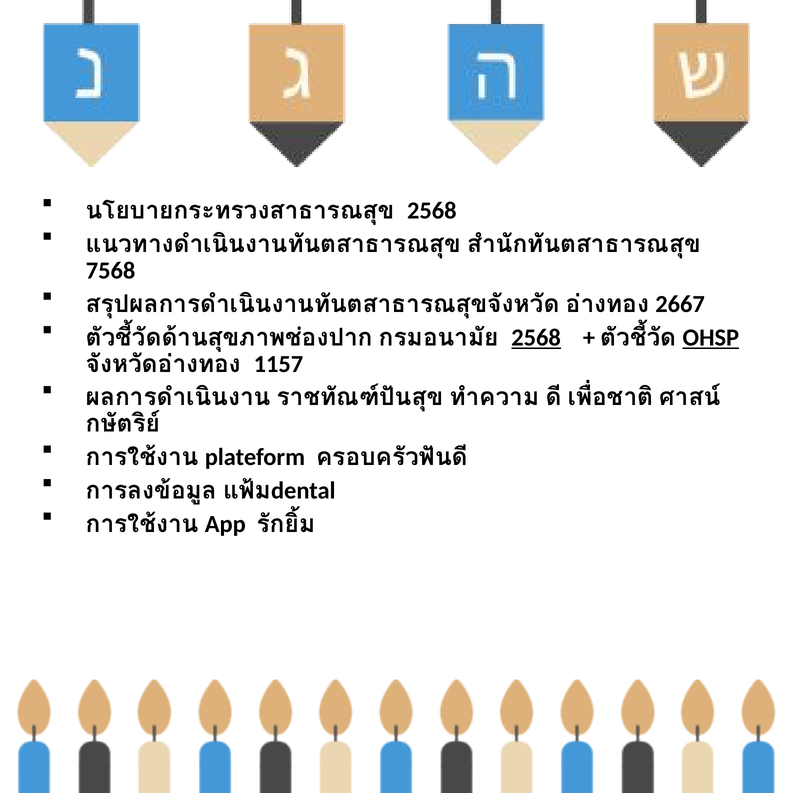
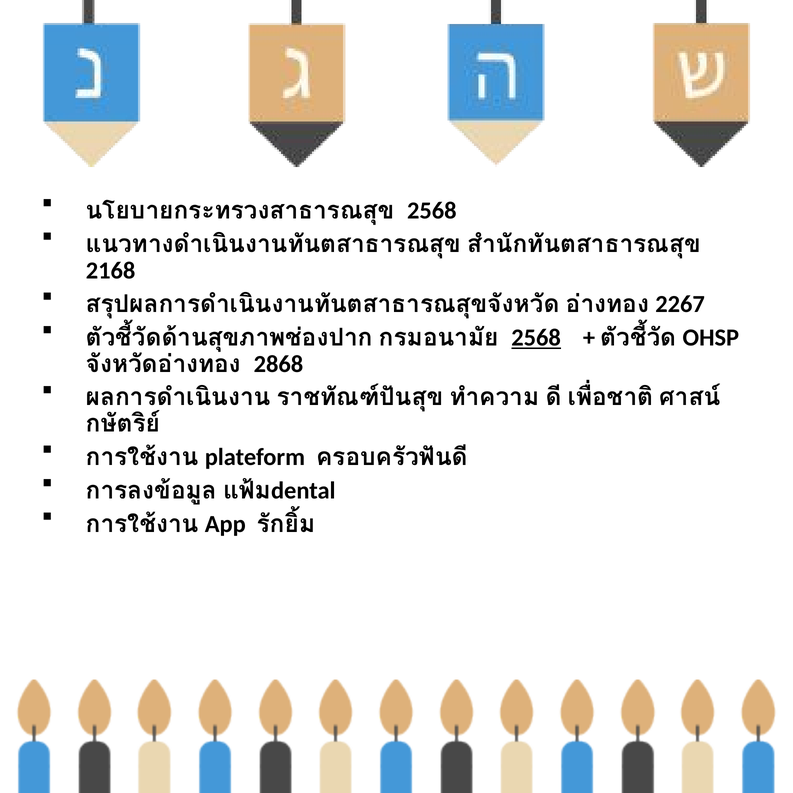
7568: 7568 -> 2168
2667: 2667 -> 2267
OHSP underline: present -> none
1157: 1157 -> 2868
